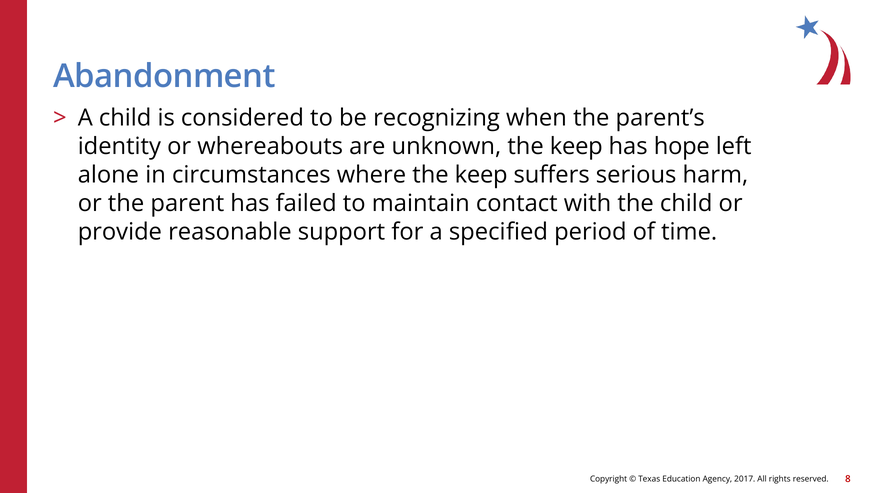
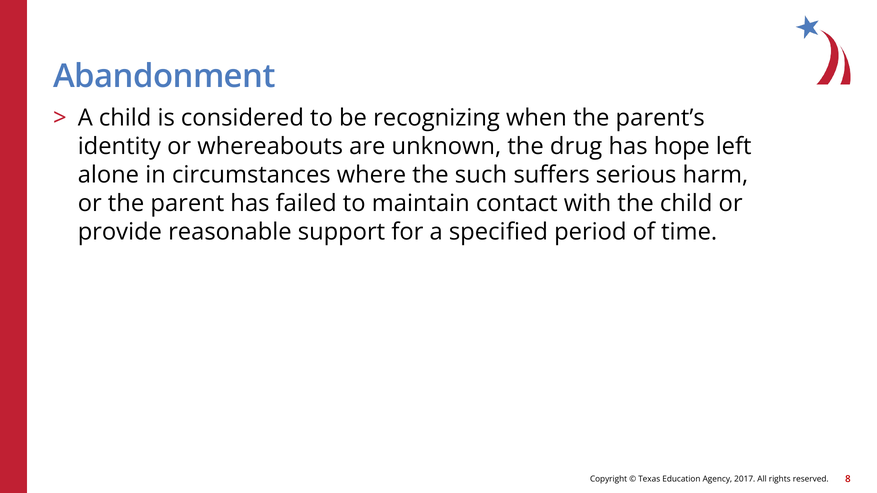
unknown the keep: keep -> drug
where the keep: keep -> such
